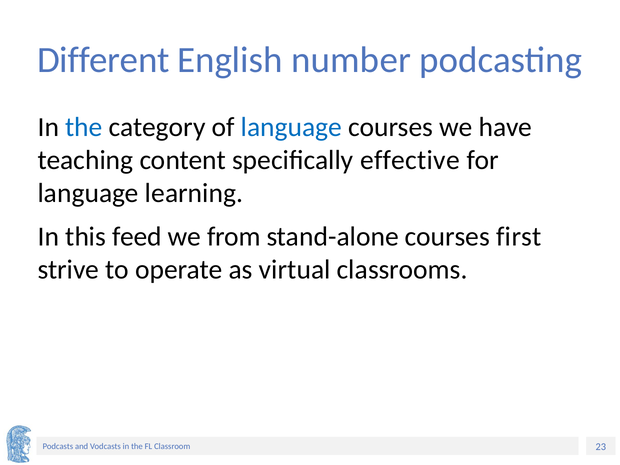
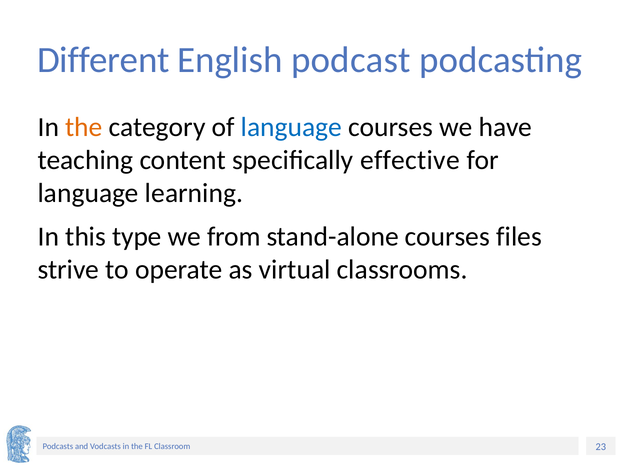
number: number -> podcast
the at (84, 127) colour: blue -> orange
feed: feed -> type
first: first -> files
